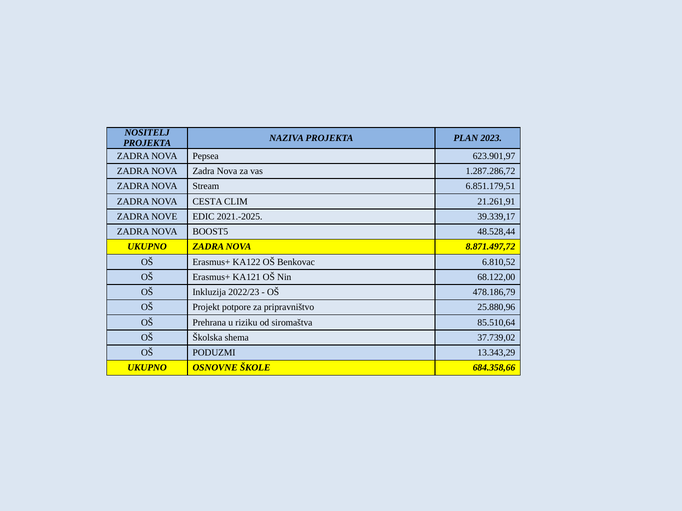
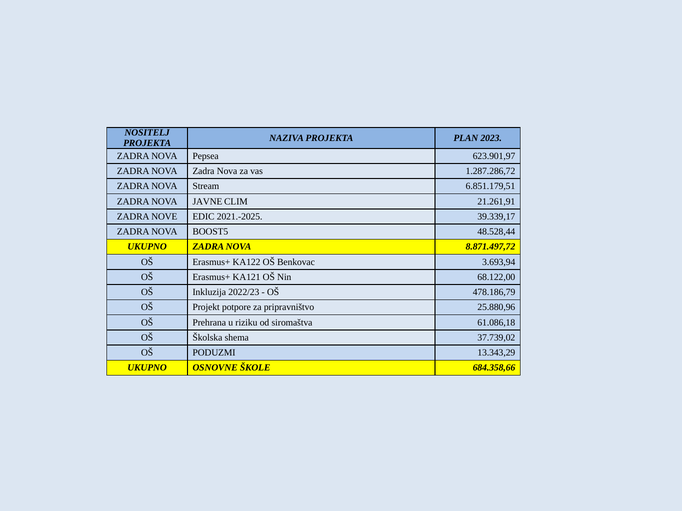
CESTA: CESTA -> JAVNE
6.810,52: 6.810,52 -> 3.693,94
85.510,64: 85.510,64 -> 61.086,18
